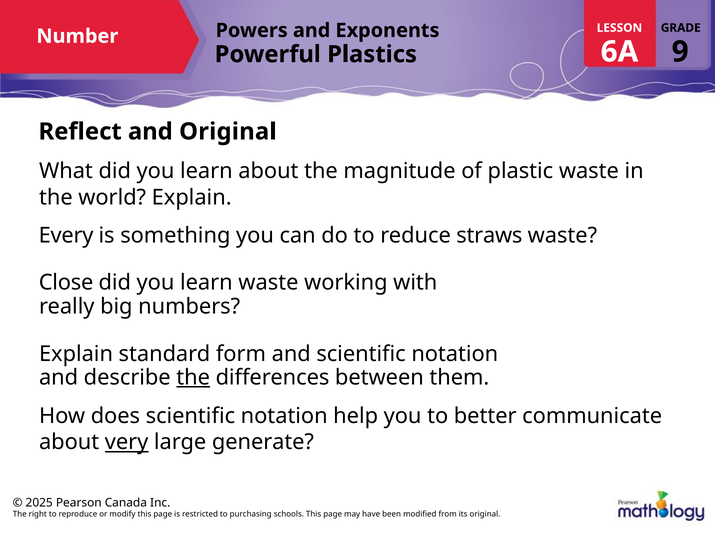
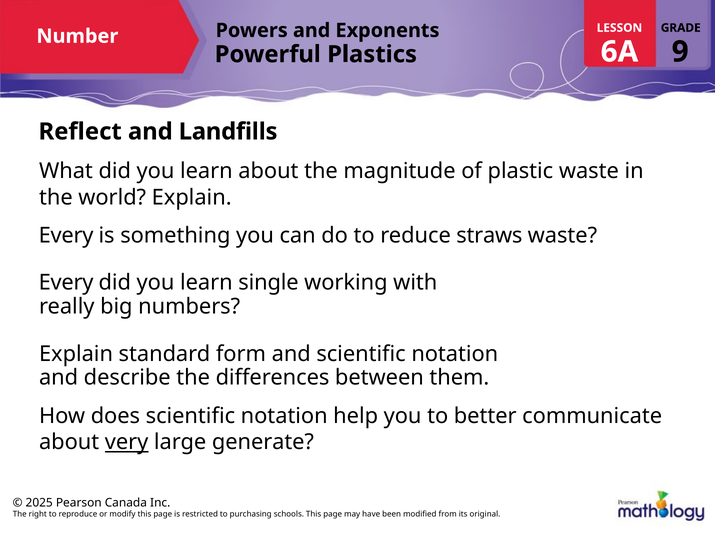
and Original: Original -> Landfills
Close at (66, 282): Close -> Every
learn waste: waste -> single
the at (193, 377) underline: present -> none
